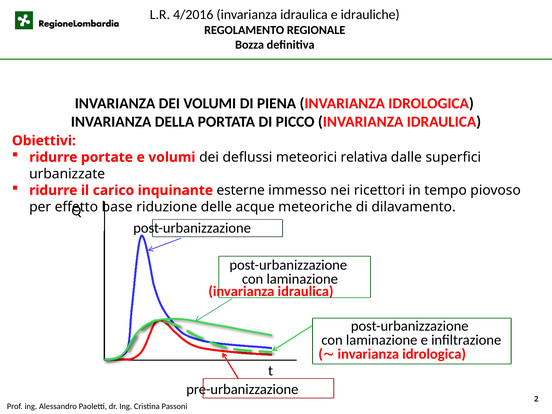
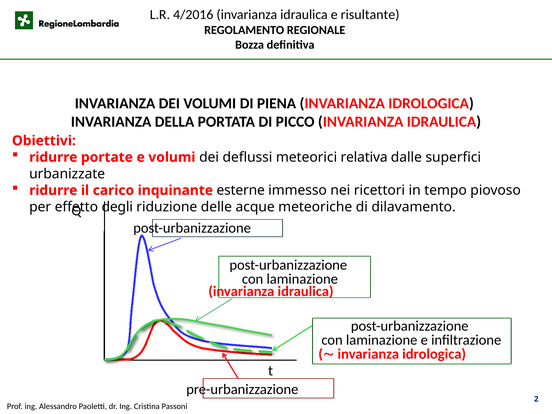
idrauliche: idrauliche -> risultante
base: base -> degli
